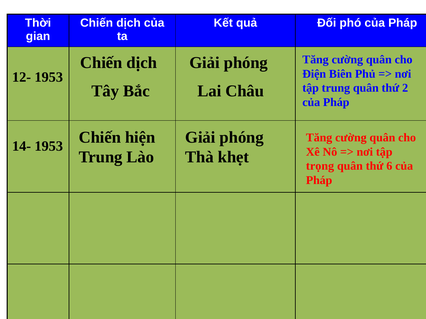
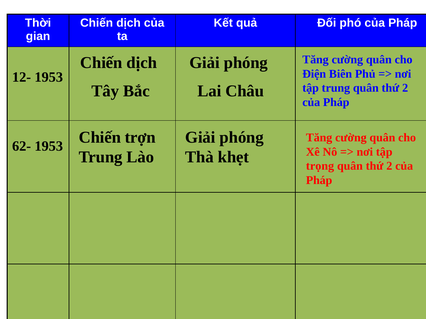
hiện: hiện -> trợn
14-: 14- -> 62-
6 at (389, 166): 6 -> 2
